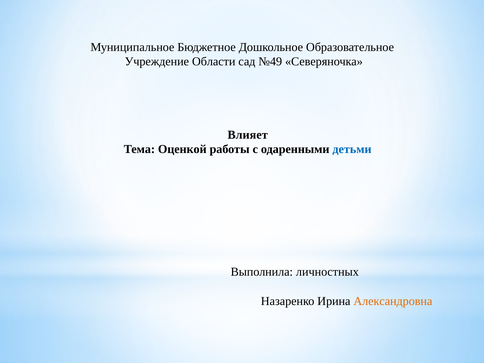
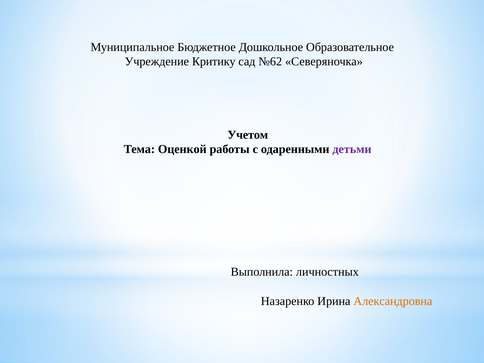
Области: Области -> Критику
№49: №49 -> №62
Влияет: Влияет -> Учетом
детьми colour: blue -> purple
